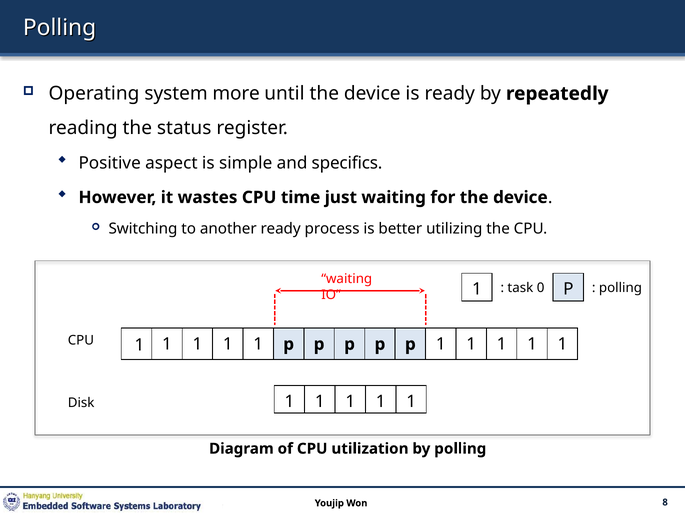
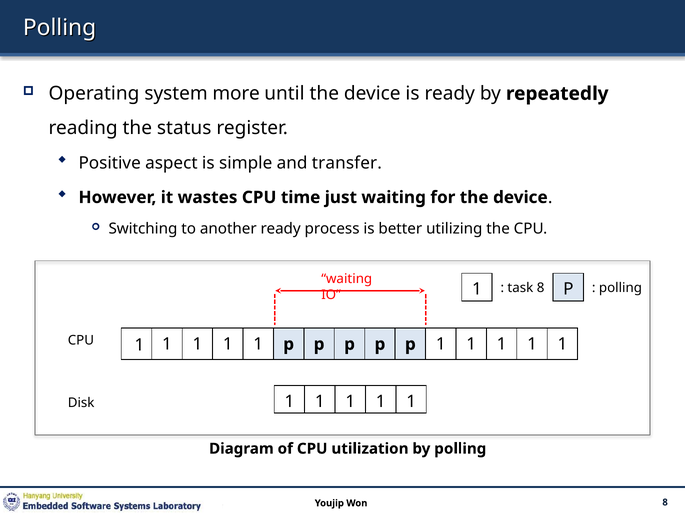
specifics: specifics -> transfer
task 0: 0 -> 8
